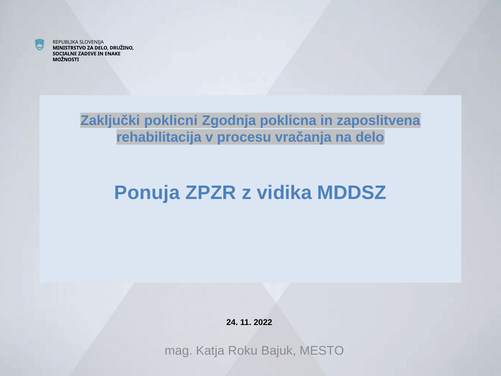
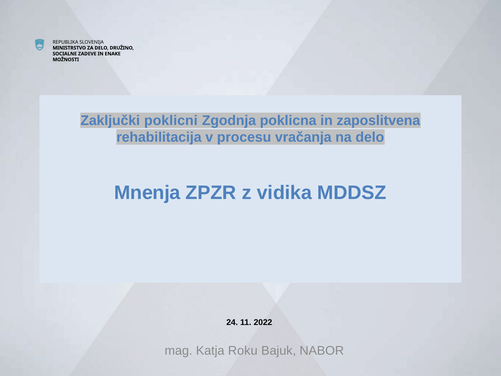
Ponuja: Ponuja -> Mnenja
MESTO: MESTO -> NABOR
